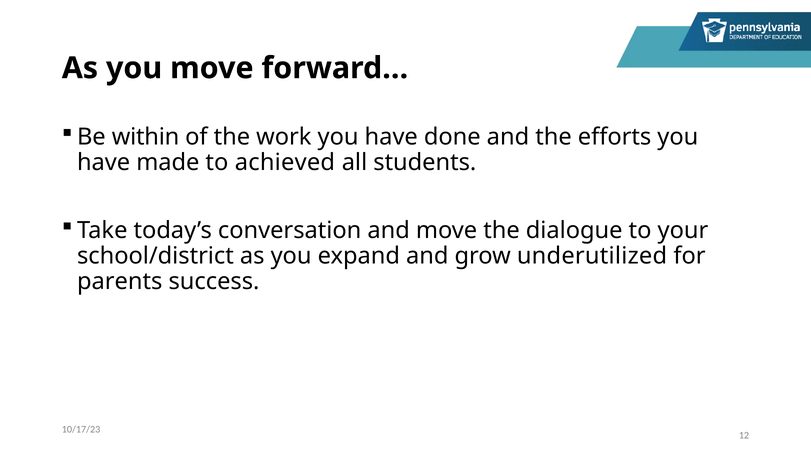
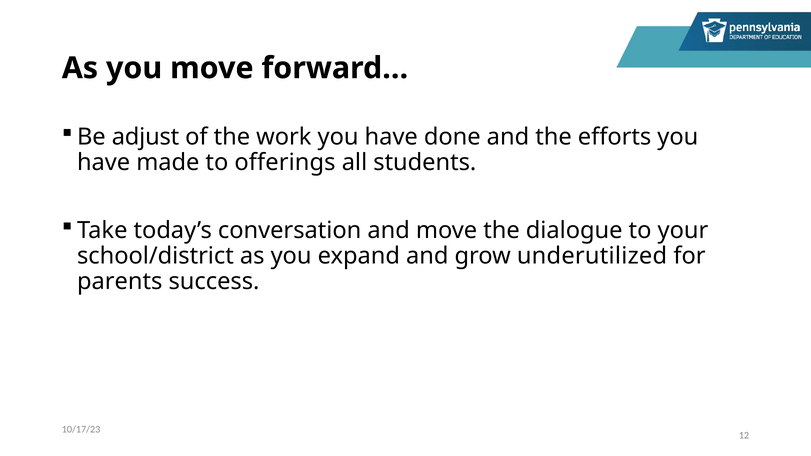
within: within -> adjust
achieved: achieved -> offerings
